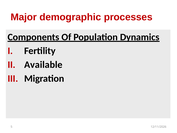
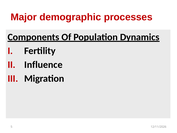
Available: Available -> Influence
